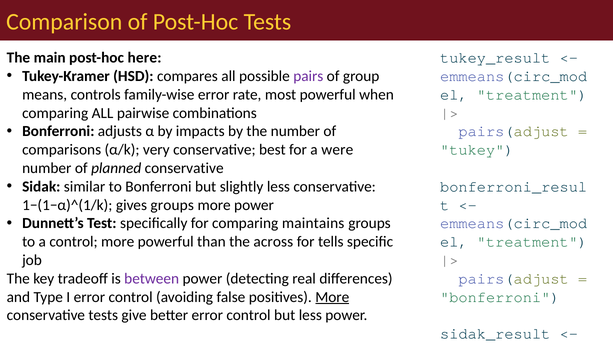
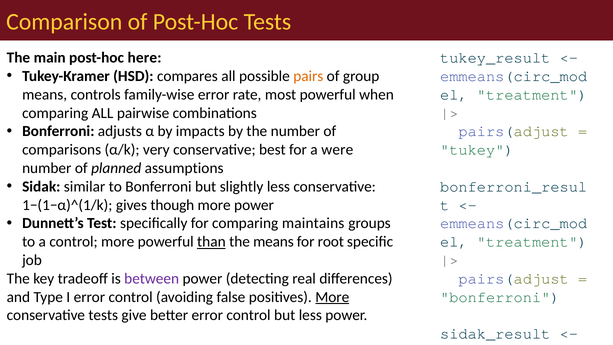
pairs colour: purple -> orange
planned conservative: conservative -> assumptions
gives groups: groups -> though
than underline: none -> present
the across: across -> means
tells: tells -> root
